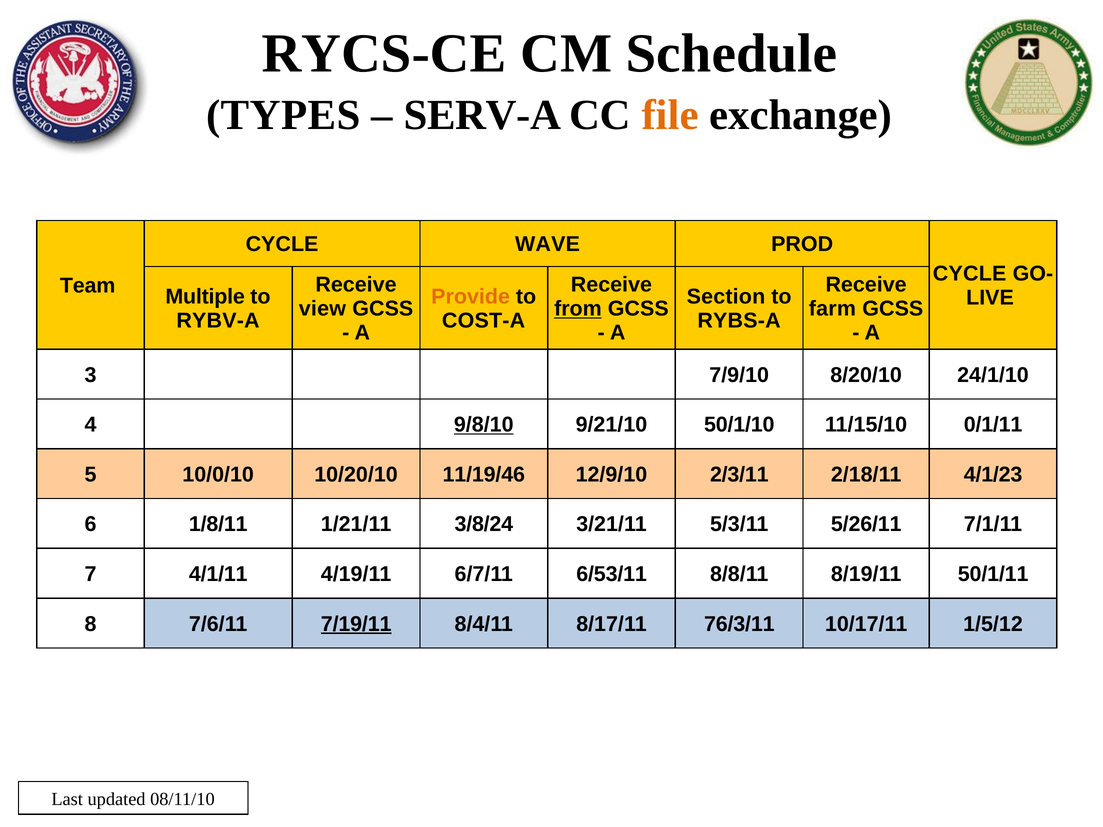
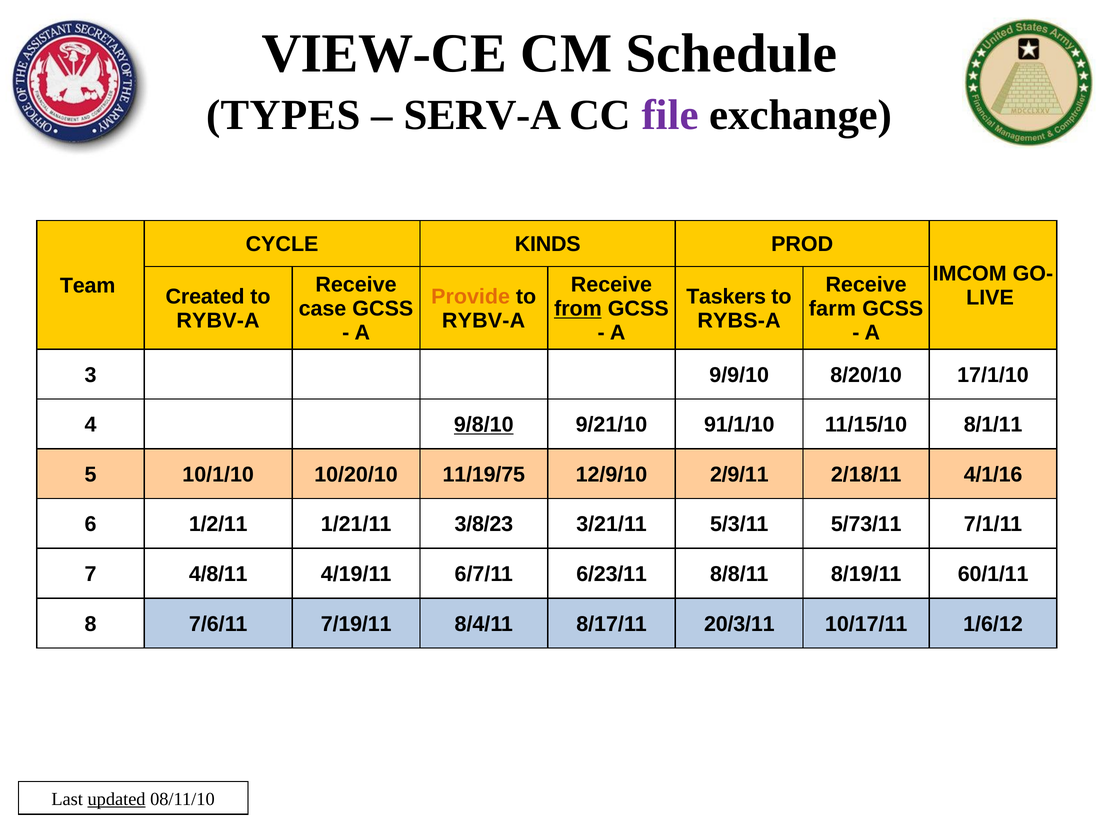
RYCS-CE: RYCS-CE -> VIEW-CE
file colour: orange -> purple
WAVE: WAVE -> KINDS
CYCLE at (970, 274): CYCLE -> IMCOM
Multiple: Multiple -> Created
Section: Section -> Taskers
view: view -> case
COST-A at (484, 321): COST-A -> RYBV-A
7/9/10: 7/9/10 -> 9/9/10
24/1/10: 24/1/10 -> 17/1/10
50/1/10: 50/1/10 -> 91/1/10
0/1/11: 0/1/11 -> 8/1/11
10/0/10: 10/0/10 -> 10/1/10
11/19/46: 11/19/46 -> 11/19/75
2/3/11: 2/3/11 -> 2/9/11
4/1/23: 4/1/23 -> 4/1/16
1/8/11: 1/8/11 -> 1/2/11
3/8/24: 3/8/24 -> 3/8/23
5/26/11: 5/26/11 -> 5/73/11
4/1/11: 4/1/11 -> 4/8/11
6/53/11: 6/53/11 -> 6/23/11
50/1/11: 50/1/11 -> 60/1/11
7/19/11 underline: present -> none
76/3/11: 76/3/11 -> 20/3/11
1/5/12: 1/5/12 -> 1/6/12
updated underline: none -> present
